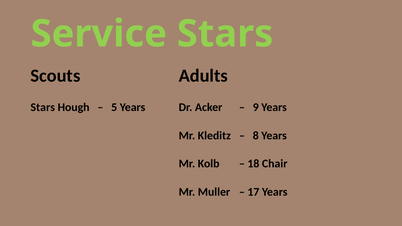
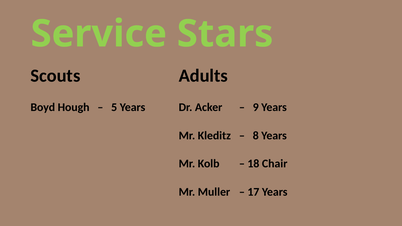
Stars at (43, 108): Stars -> Boyd
